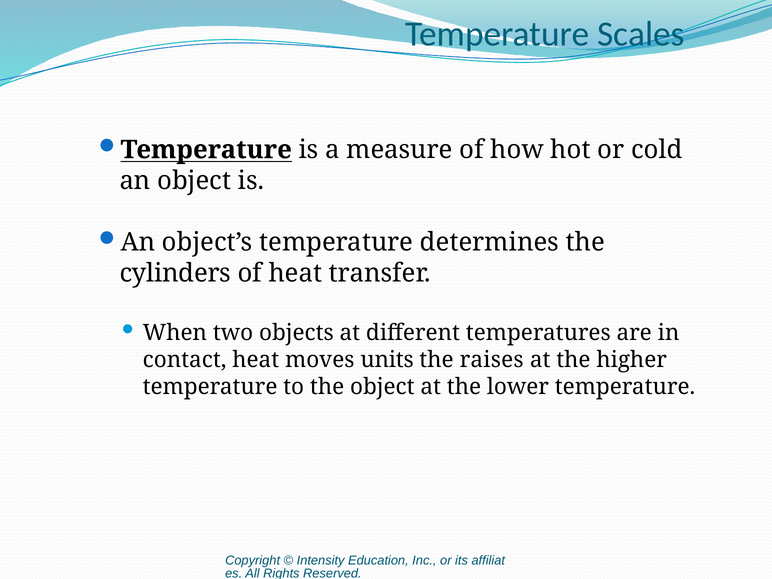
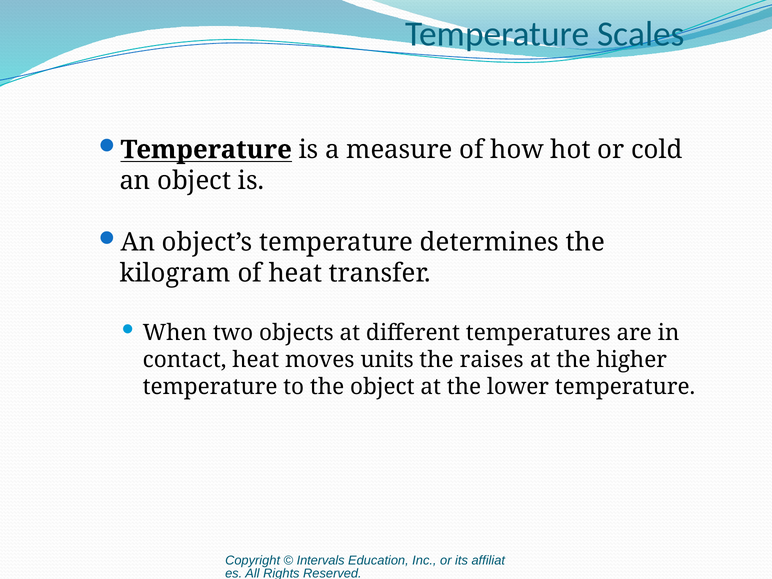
cylinders: cylinders -> kilogram
Intensity: Intensity -> Intervals
